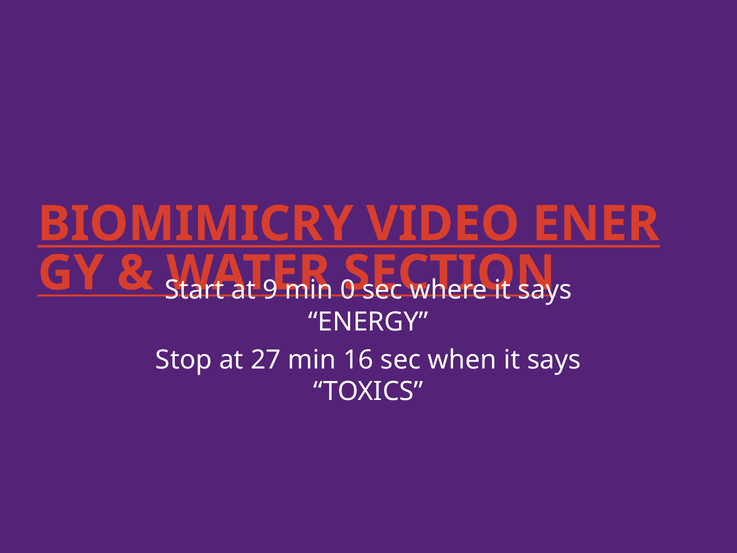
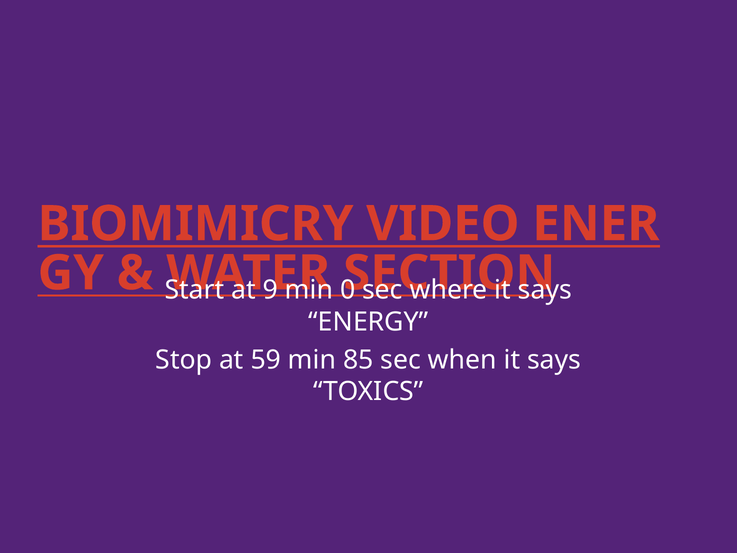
27: 27 -> 59
16: 16 -> 85
